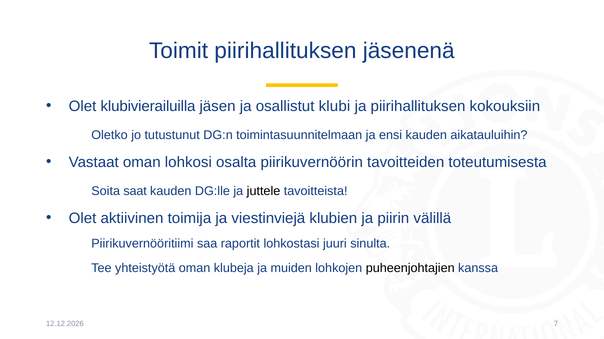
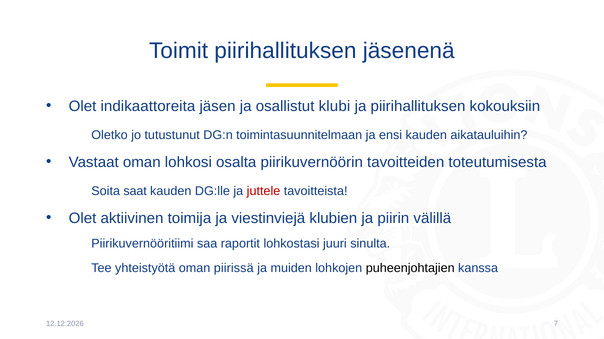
klubivierailuilla: klubivierailuilla -> indikaattoreita
juttele colour: black -> red
klubeja: klubeja -> piirissä
